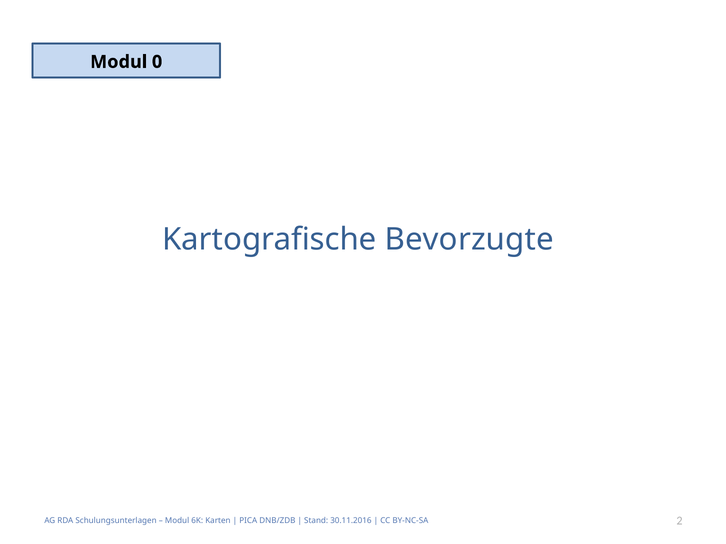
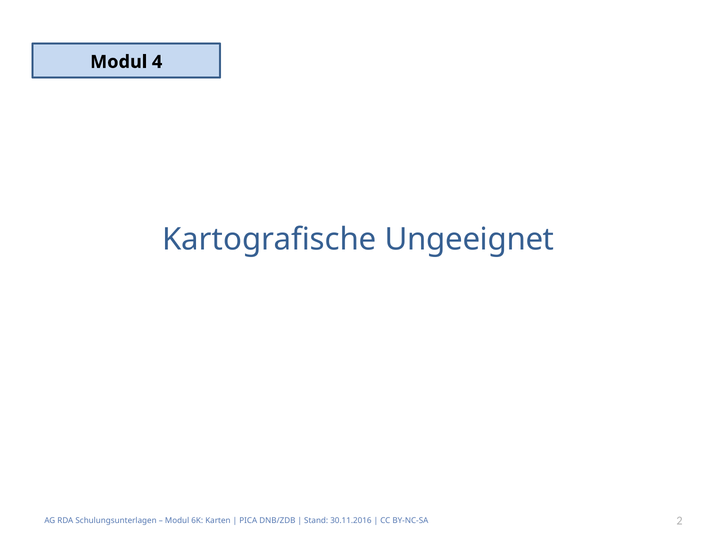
0: 0 -> 4
Bevorzugte: Bevorzugte -> Ungeeignet
